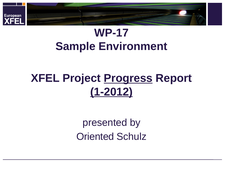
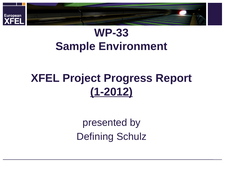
WP-17: WP-17 -> WP-33
Progress underline: present -> none
Oriented: Oriented -> Defining
